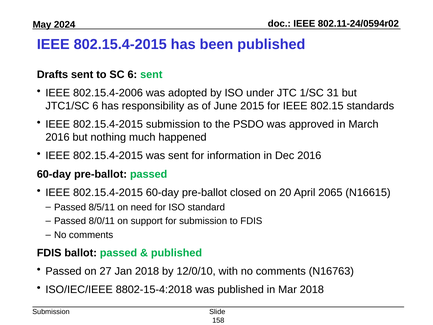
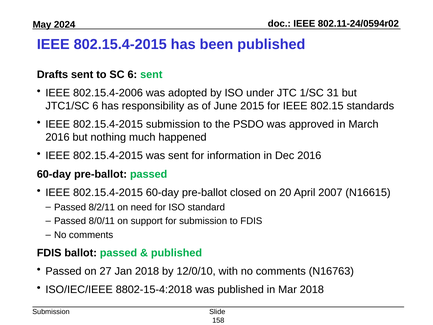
2065: 2065 -> 2007
8/5/11: 8/5/11 -> 8/2/11
